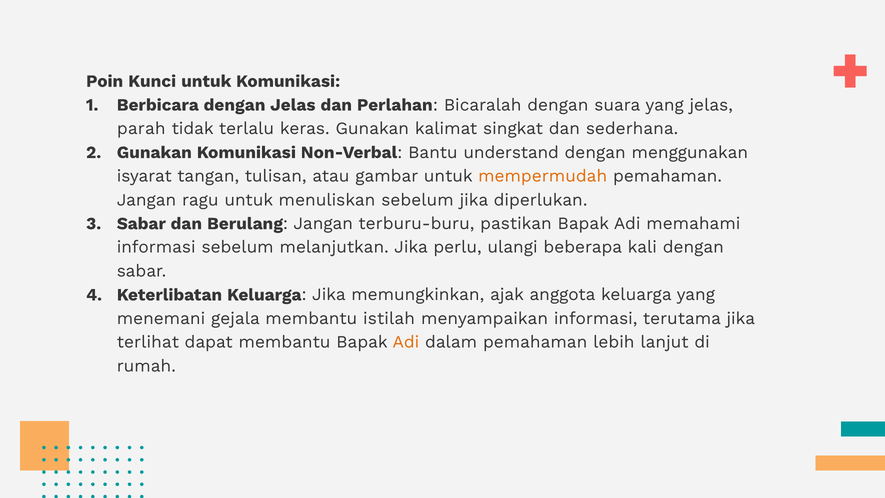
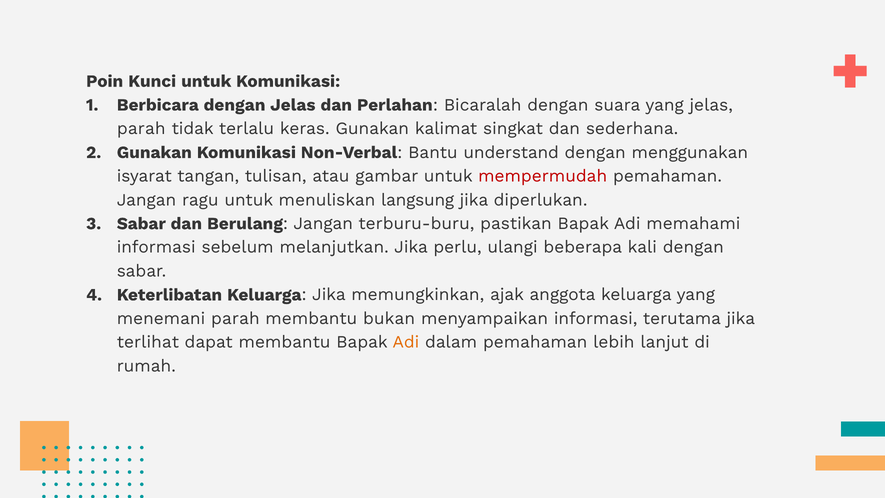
mempermudah colour: orange -> red
menuliskan sebelum: sebelum -> langsung
menemani gejala: gejala -> parah
istilah: istilah -> bukan
